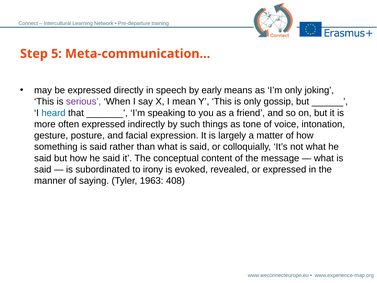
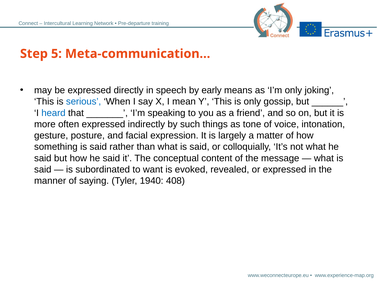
serious colour: purple -> blue
irony: irony -> want
1963: 1963 -> 1940
